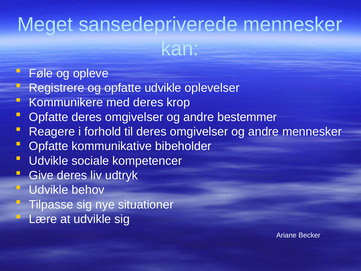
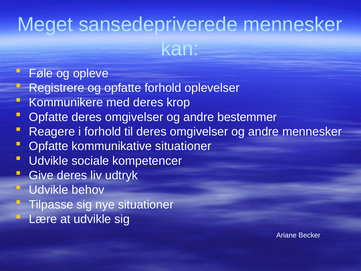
opfatte udvikle: udvikle -> forhold
kommunikative bibeholder: bibeholder -> situationer
